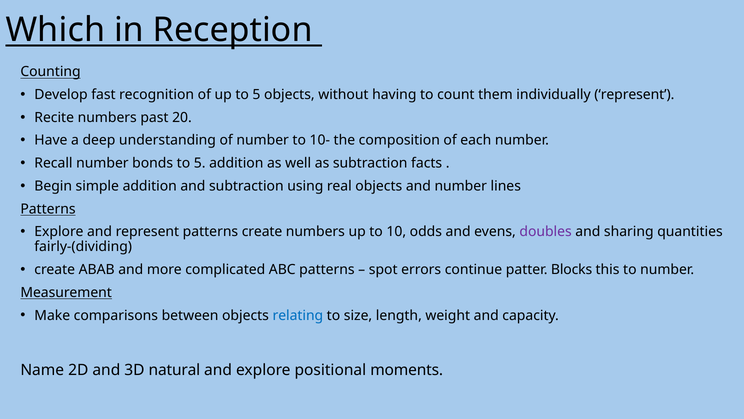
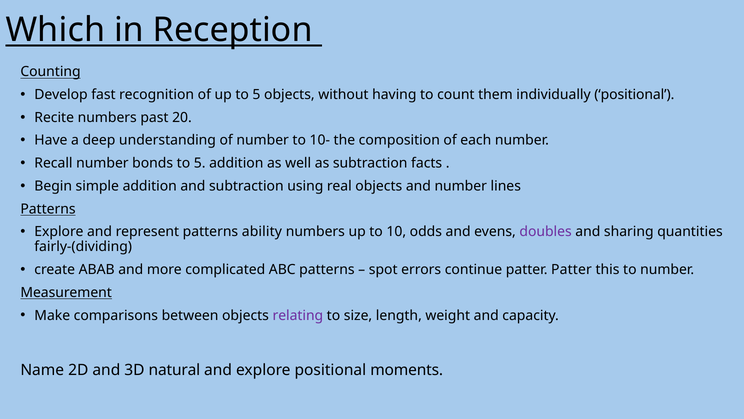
individually represent: represent -> positional
patterns create: create -> ability
patter Blocks: Blocks -> Patter
relating colour: blue -> purple
